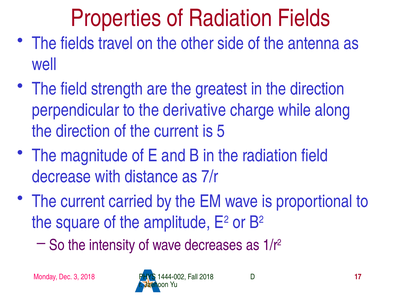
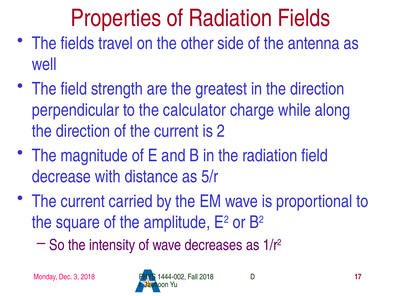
derivative: derivative -> calculator
5: 5 -> 2
7/r: 7/r -> 5/r
